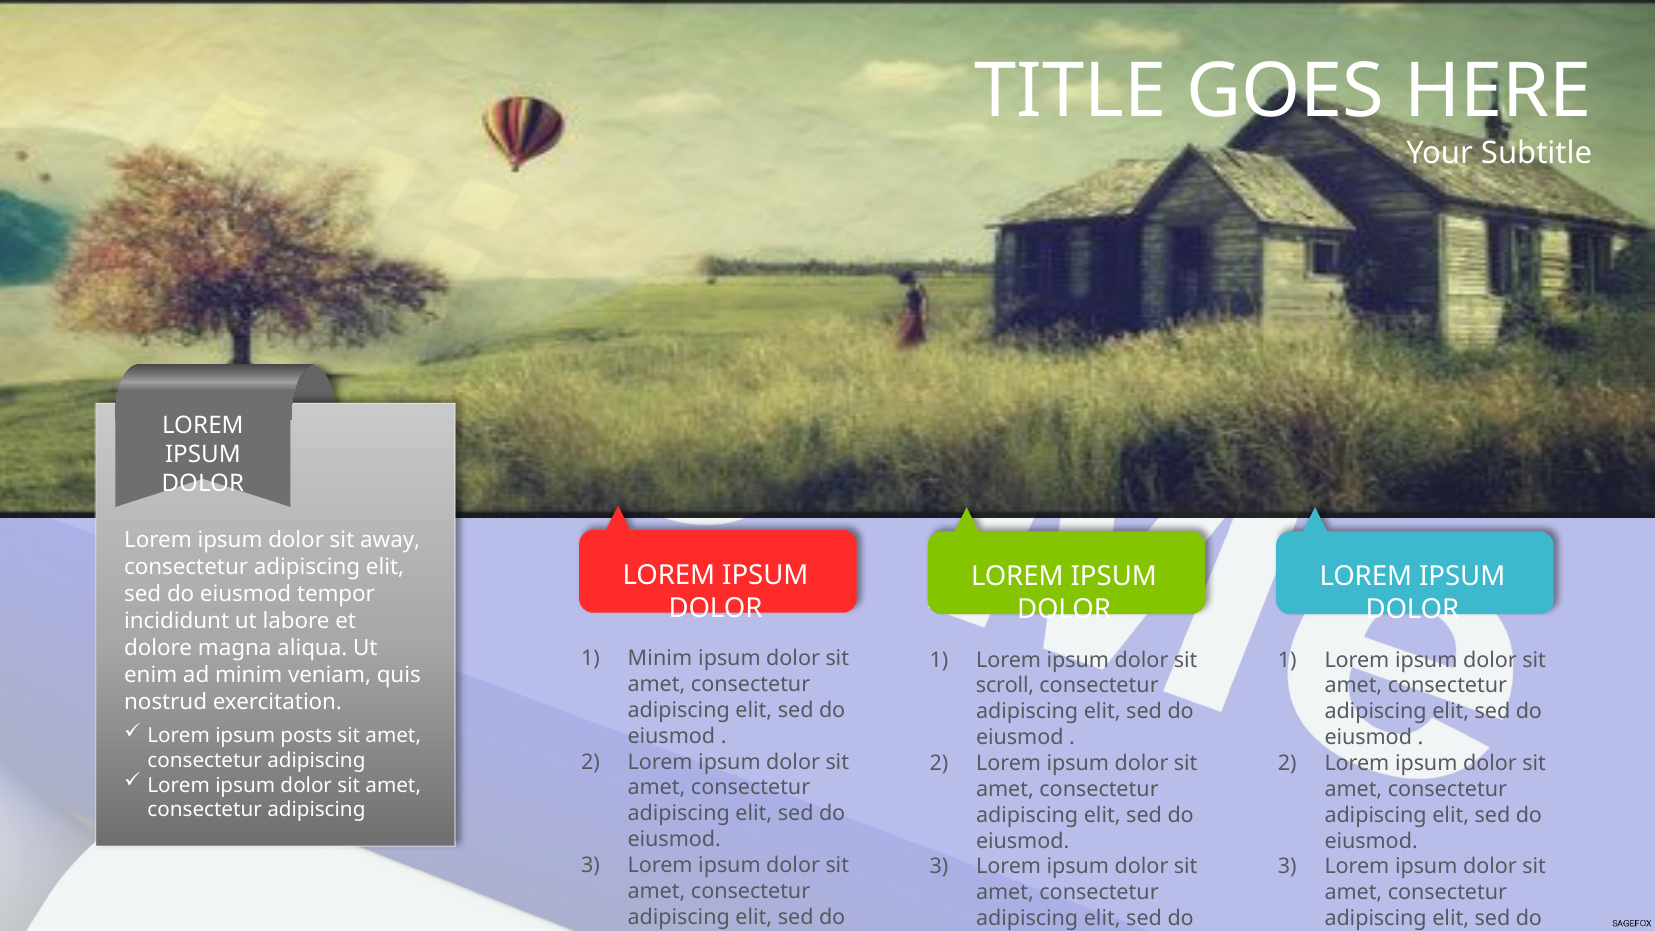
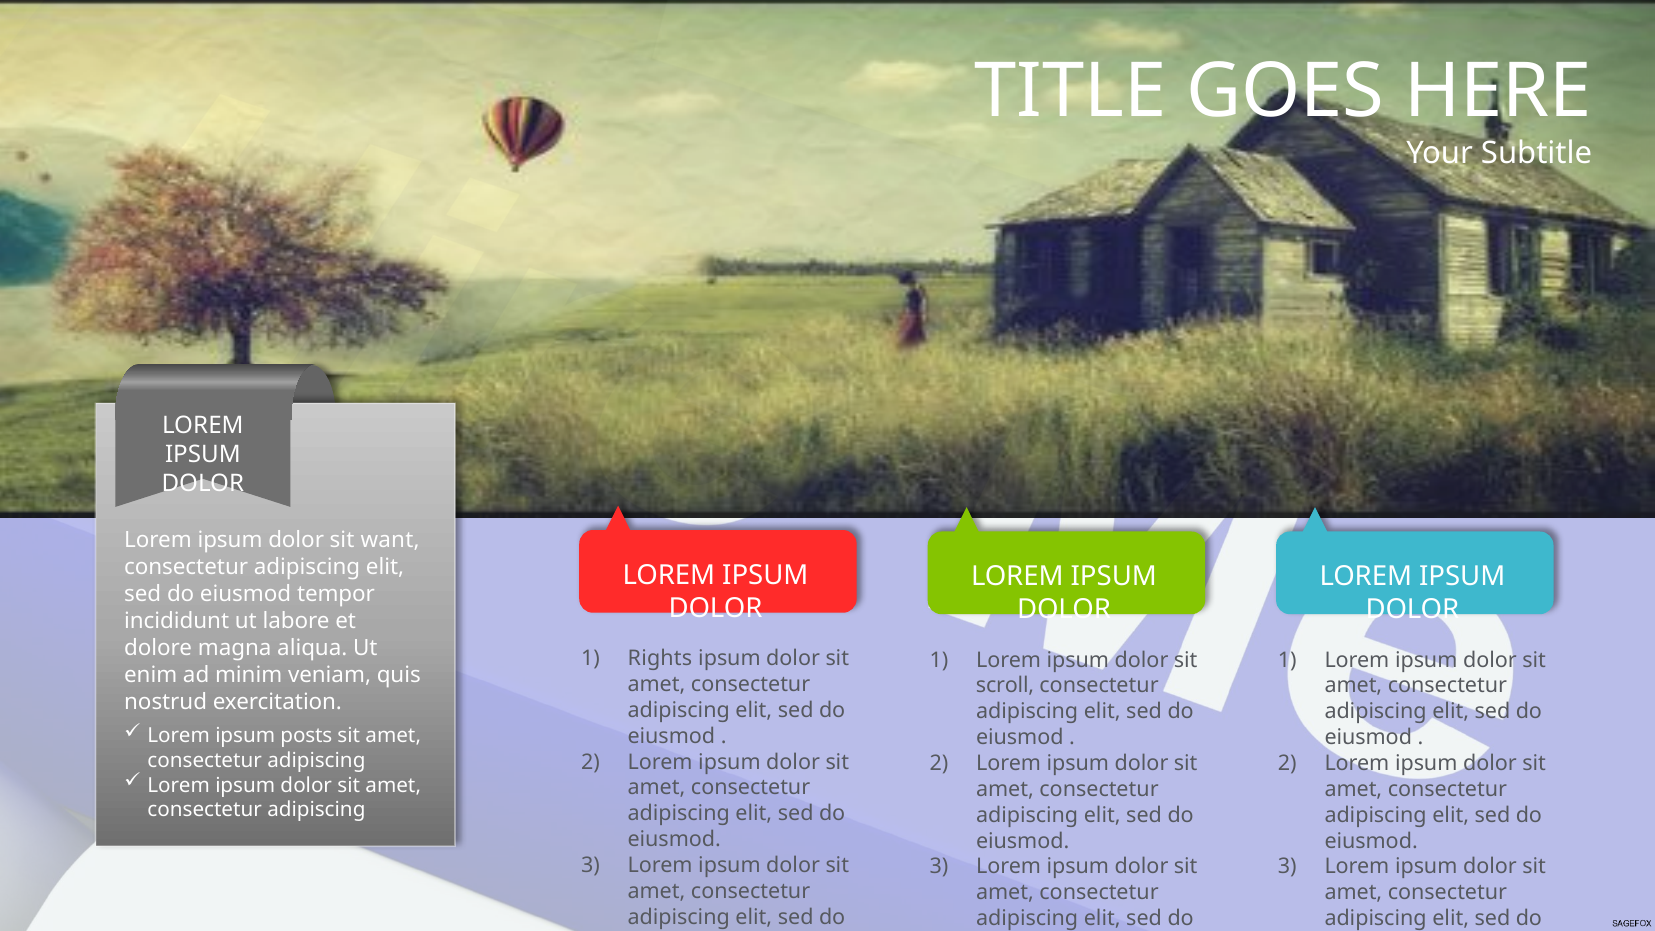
away: away -> want
Minim at (660, 658): Minim -> Rights
